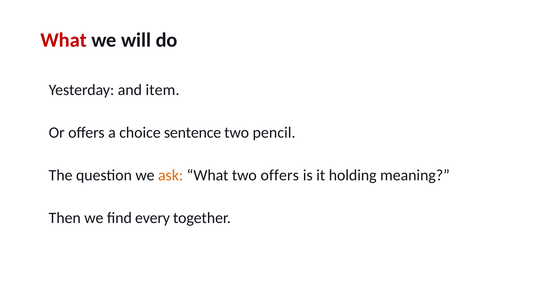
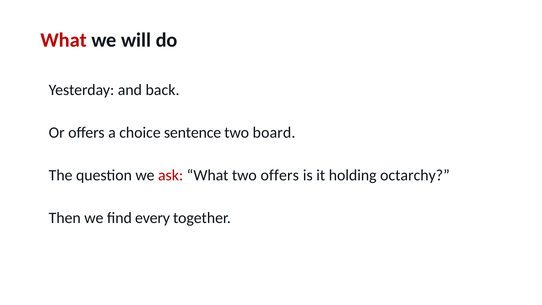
item: item -> back
pencil: pencil -> board
ask colour: orange -> red
meaning: meaning -> octarchy
